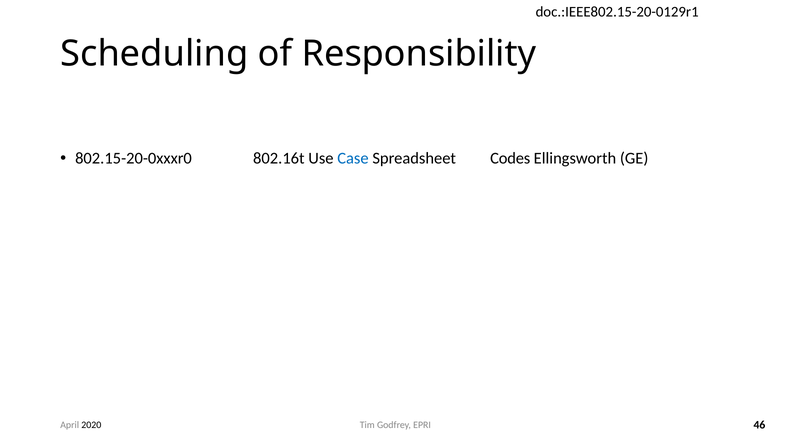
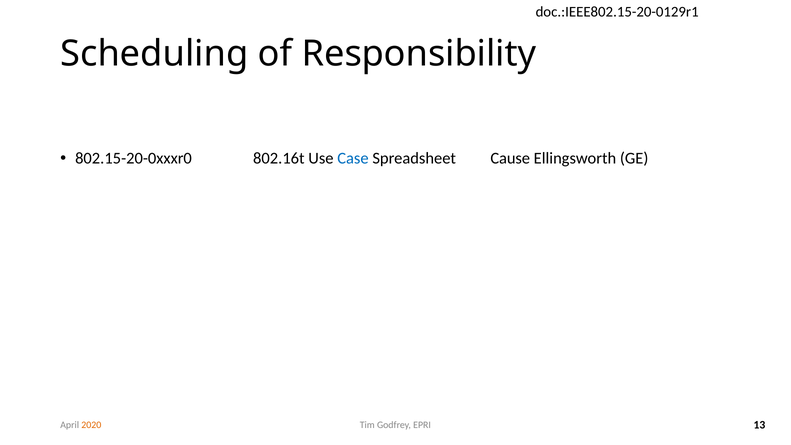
Codes: Codes -> Cause
46: 46 -> 13
2020 colour: black -> orange
